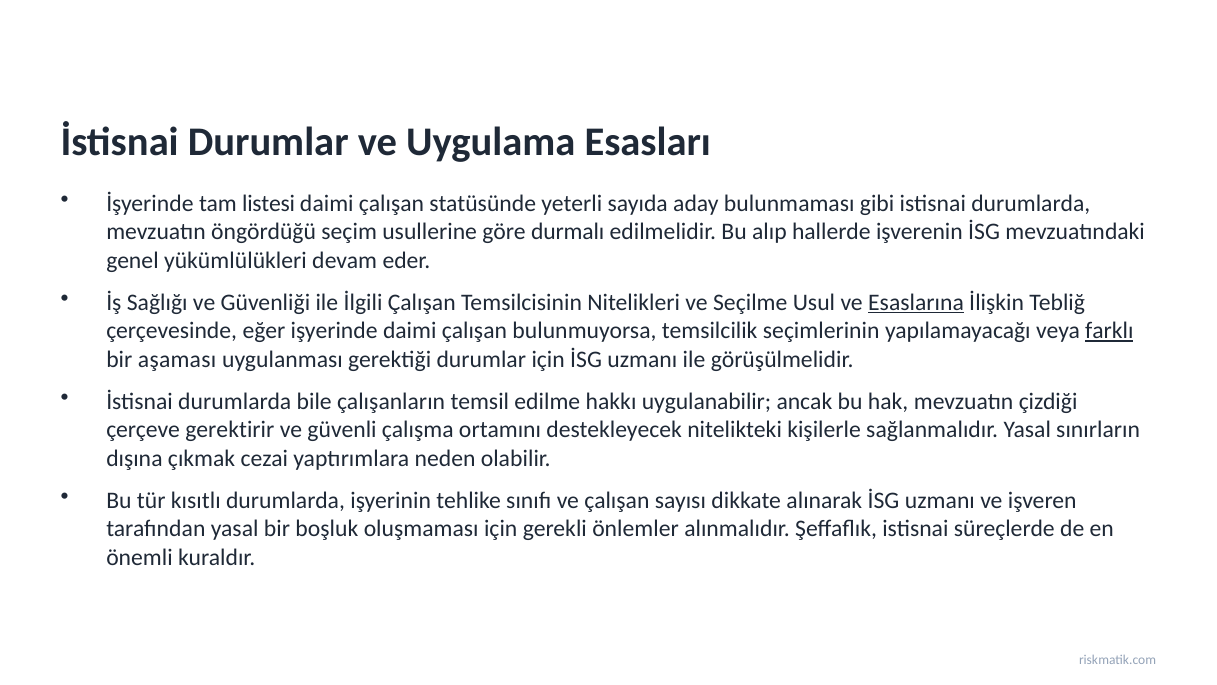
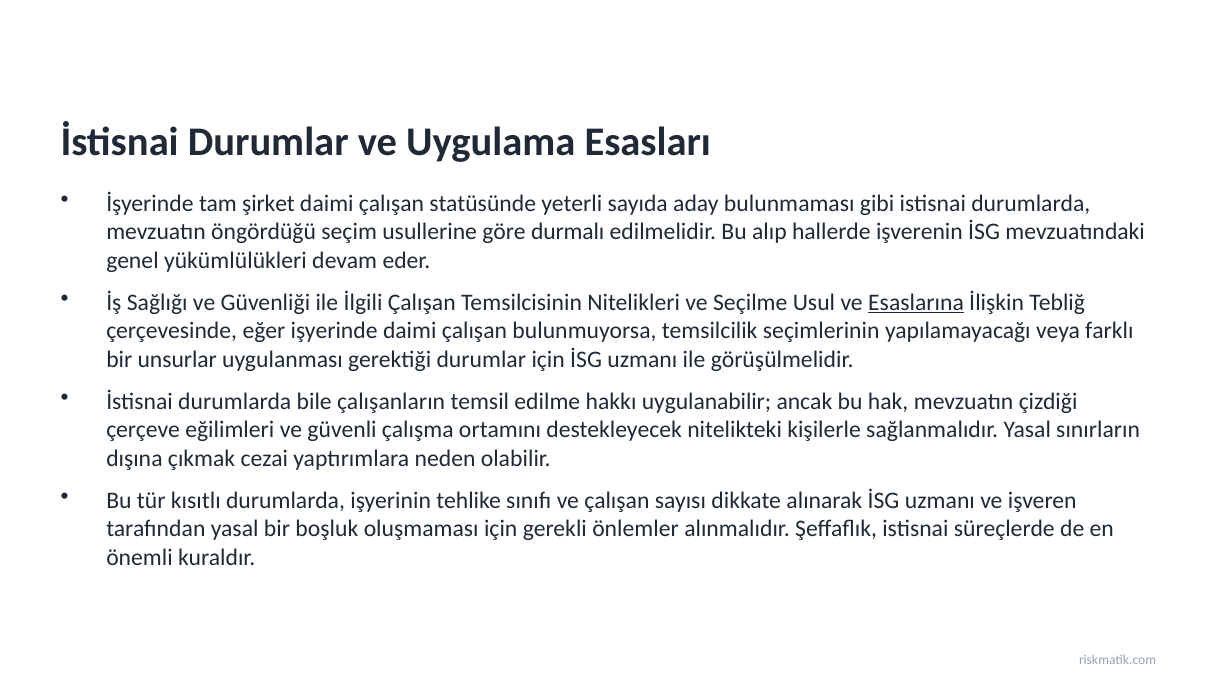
listesi: listesi -> şirket
farklı underline: present -> none
aşaması: aşaması -> unsurlar
gerektirir: gerektirir -> eğilimleri
